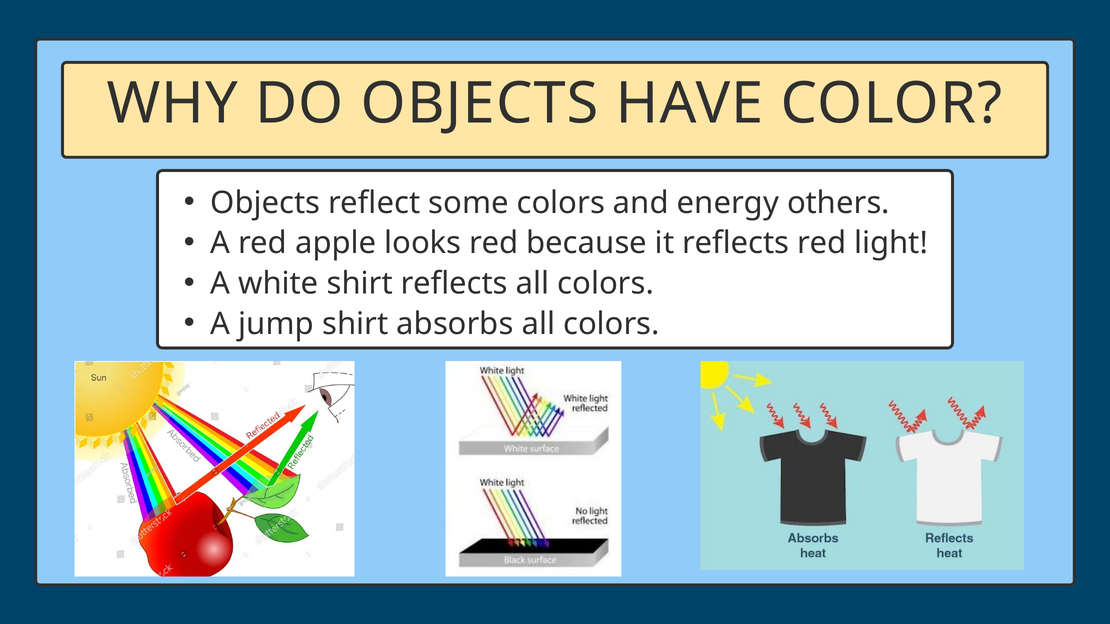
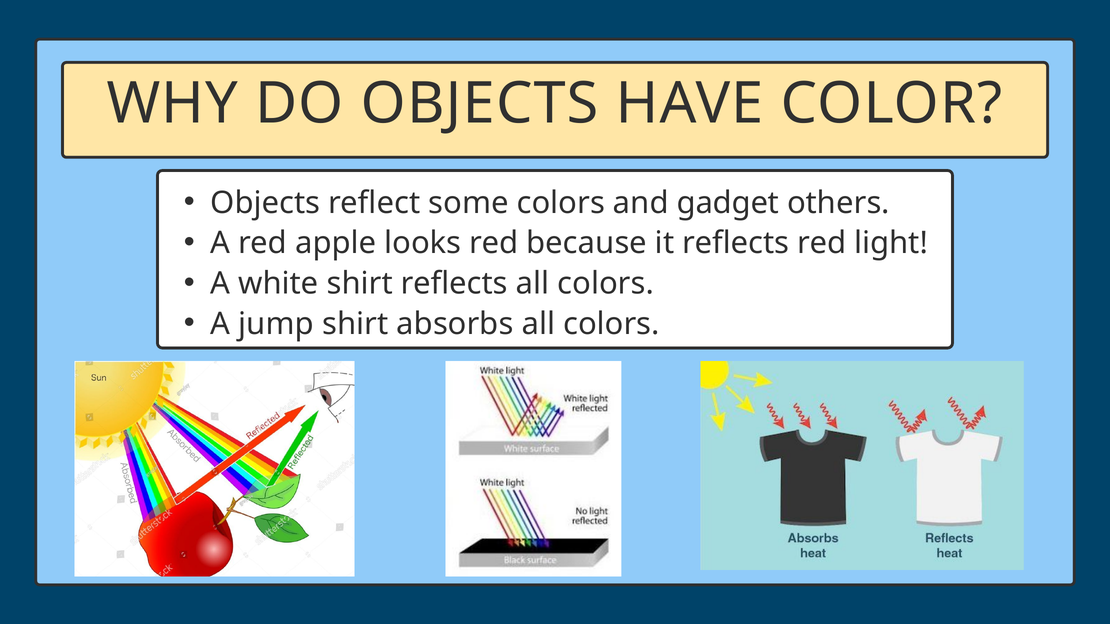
energy: energy -> gadget
